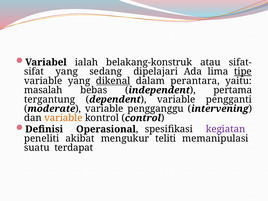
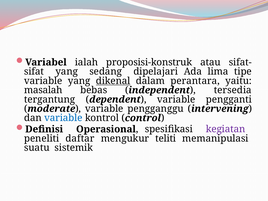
belakang-konstruk: belakang-konstruk -> proposisi-konstruk
tipe underline: present -> none
pertama: pertama -> tersedia
variable at (63, 118) colour: orange -> blue
akibat: akibat -> daftar
terdapat: terdapat -> sistemik
